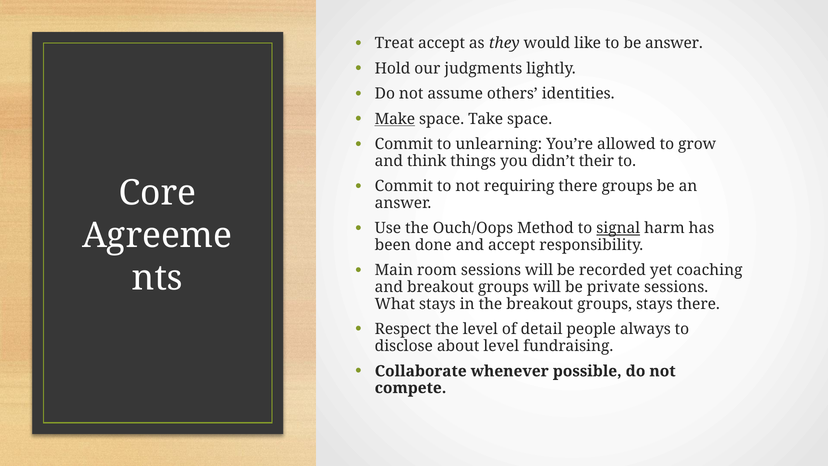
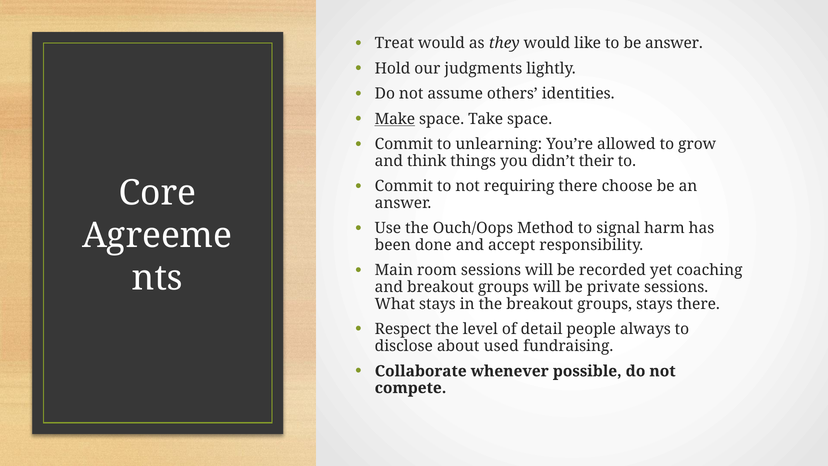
Treat accept: accept -> would
there groups: groups -> choose
signal underline: present -> none
about level: level -> used
